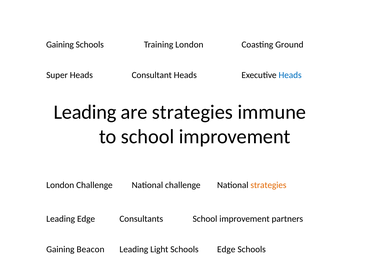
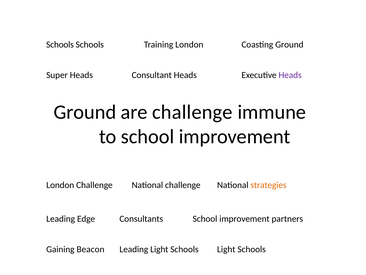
Gaining at (60, 45): Gaining -> Schools
Heads at (290, 75) colour: blue -> purple
Leading at (85, 112): Leading -> Ground
are strategies: strategies -> challenge
Schools Edge: Edge -> Light
